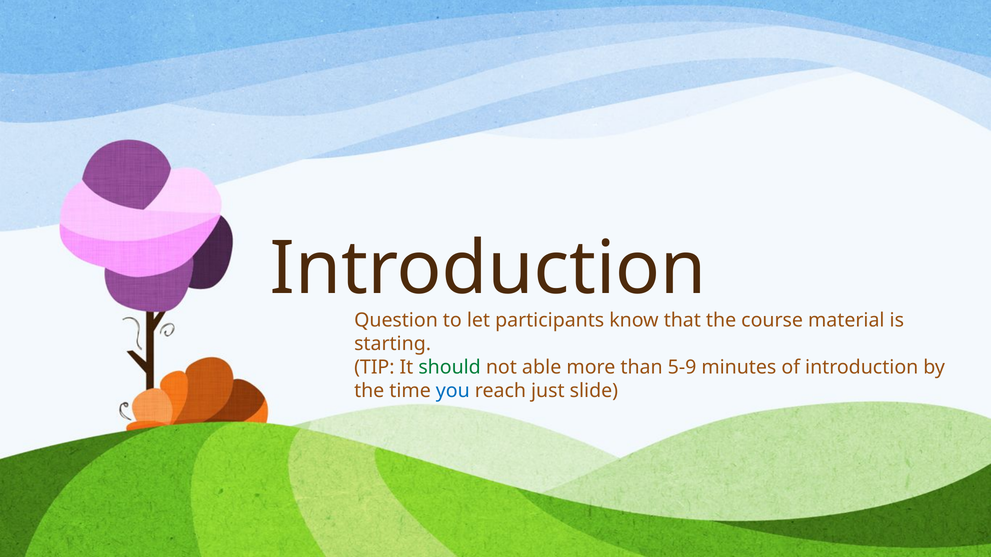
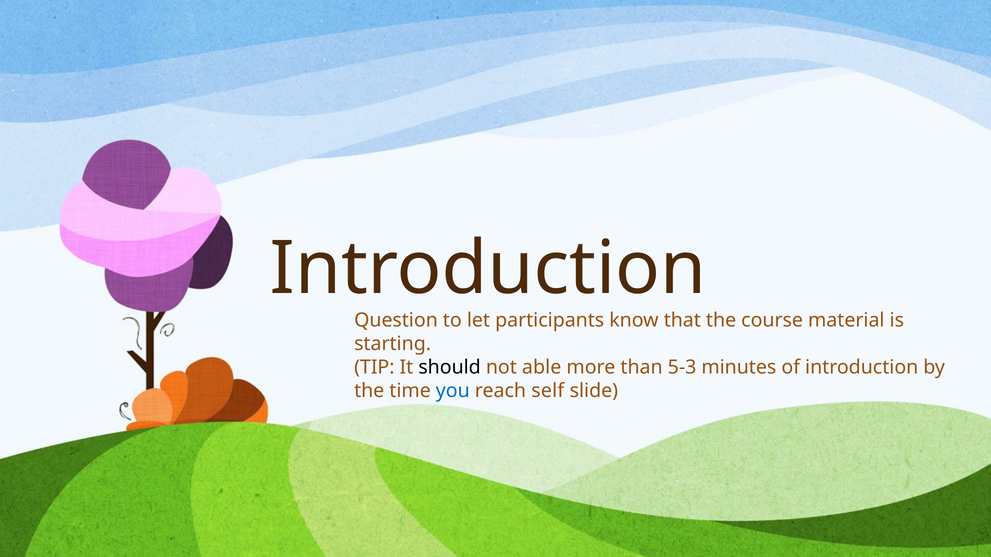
should colour: green -> black
5-9: 5-9 -> 5-3
just: just -> self
